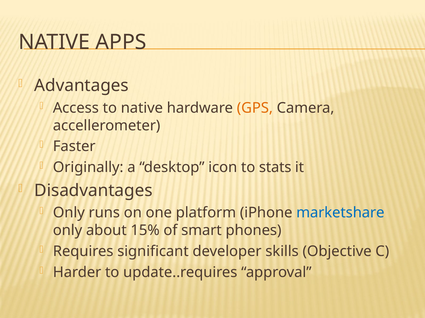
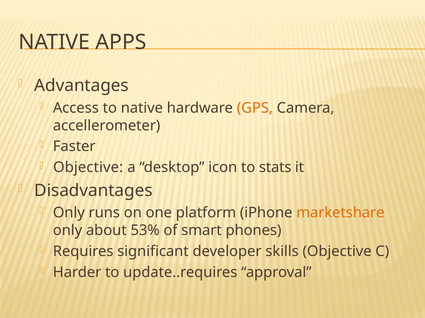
Originally at (88, 168): Originally -> Objective
marketshare colour: blue -> orange
15%: 15% -> 53%
